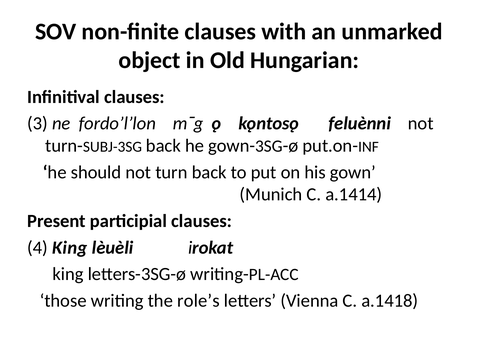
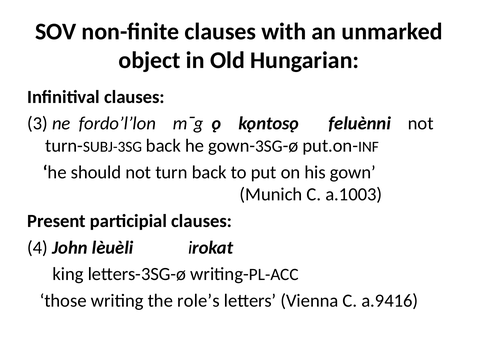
a.1414: a.1414 -> a.1003
4 King: King -> John
a.1418: a.1418 -> a.9416
